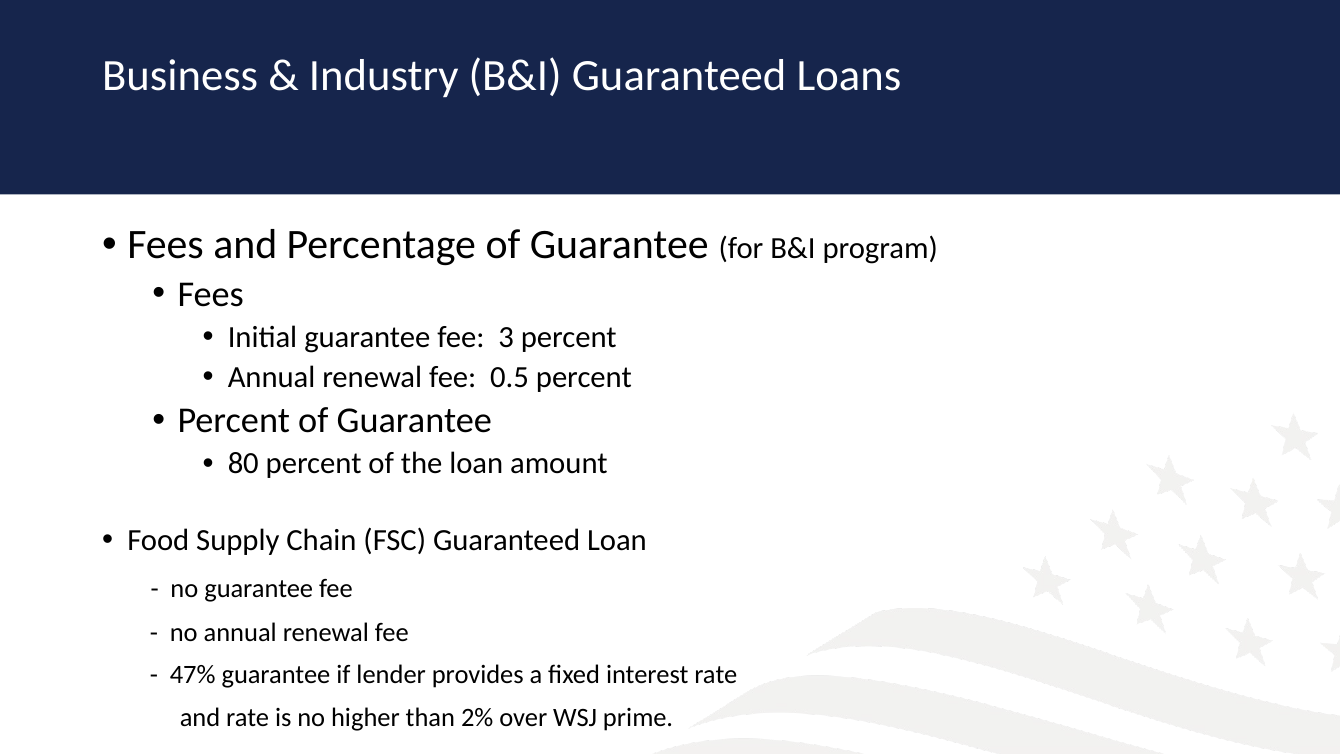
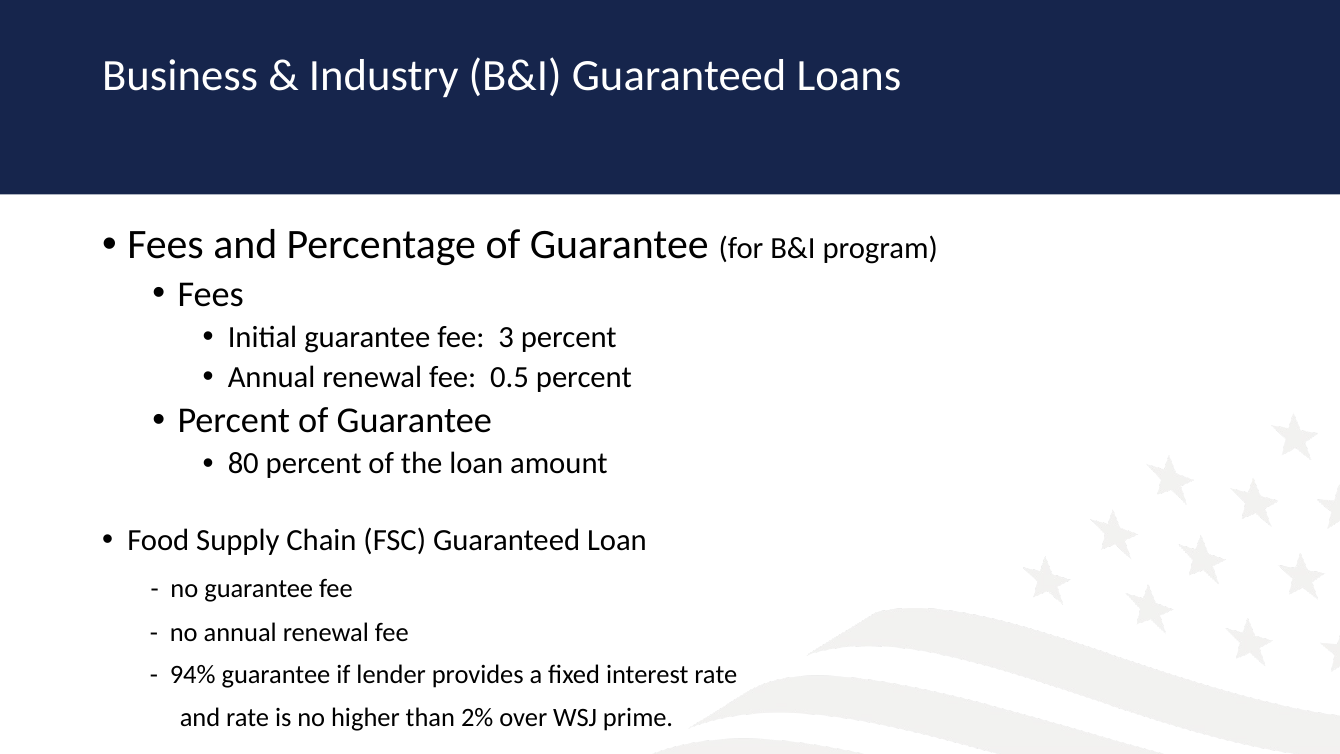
47%: 47% -> 94%
